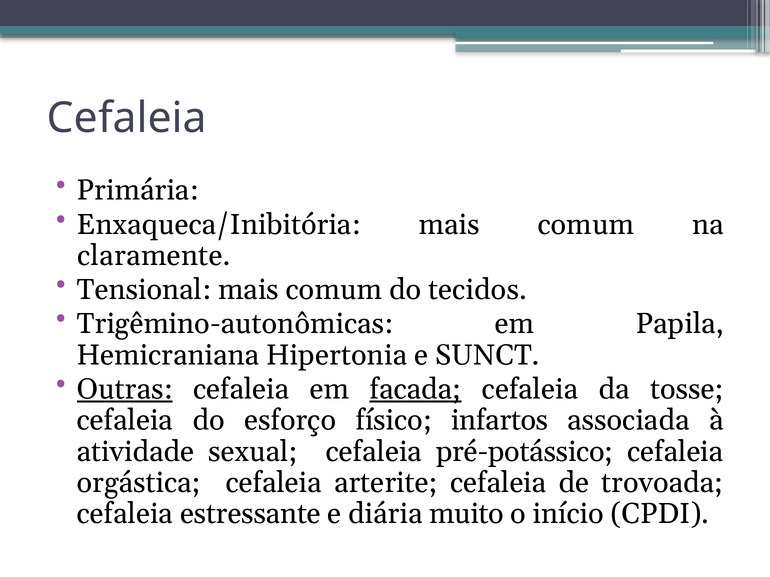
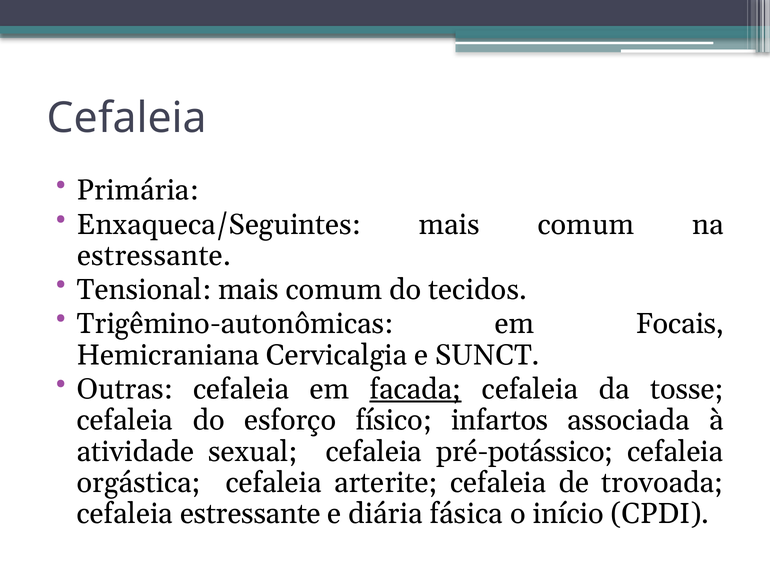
Enxaqueca/Inibitória: Enxaqueca/Inibitória -> Enxaqueca/Seguintes
claramente at (154, 256): claramente -> estressante
Papila: Papila -> Focais
Hipertonia: Hipertonia -> Cervicalgia
Outras underline: present -> none
muito: muito -> fásica
